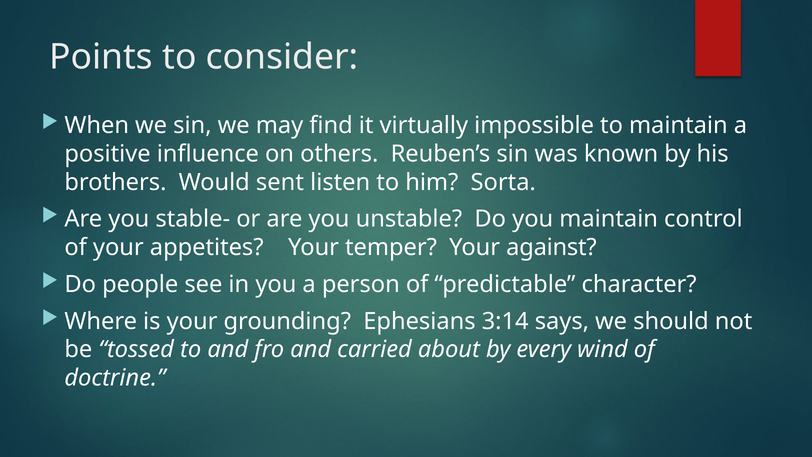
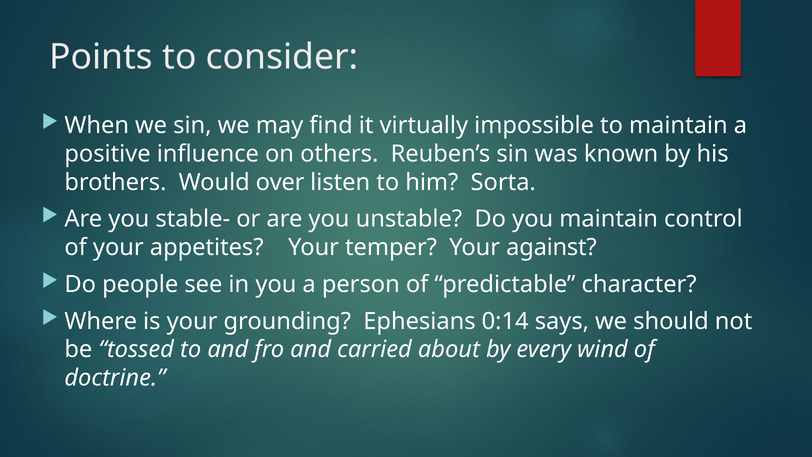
sent: sent -> over
3:14: 3:14 -> 0:14
